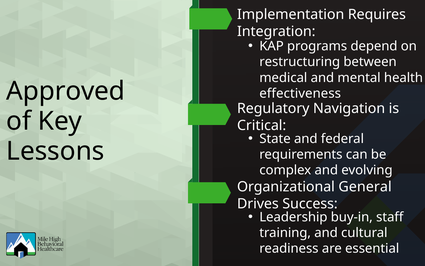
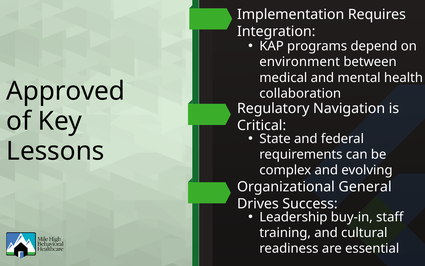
restructuring: restructuring -> environment
effectiveness: effectiveness -> collaboration
